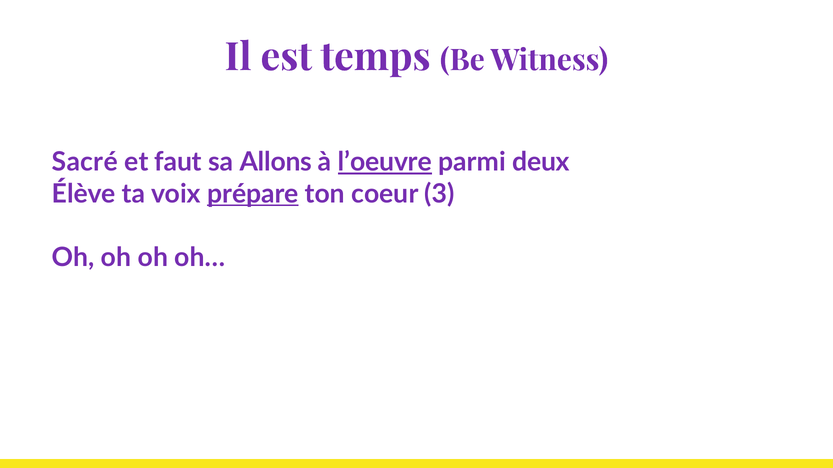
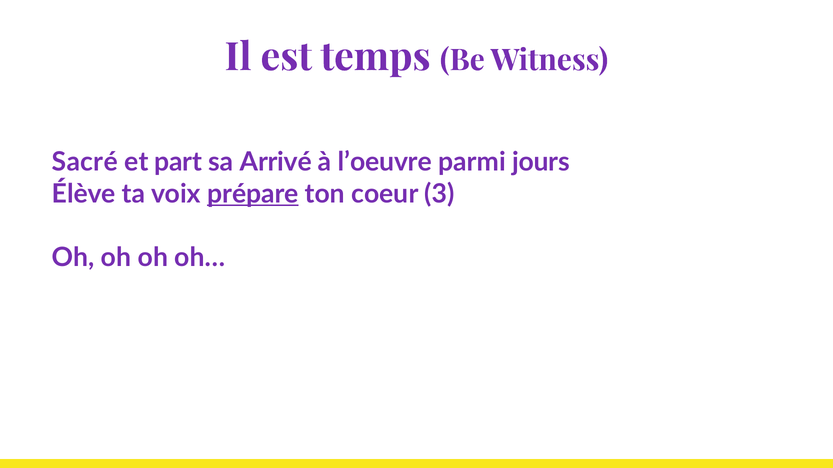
faut: faut -> part
Allons: Allons -> Arrivé
l’oeuvre underline: present -> none
deux: deux -> jours
